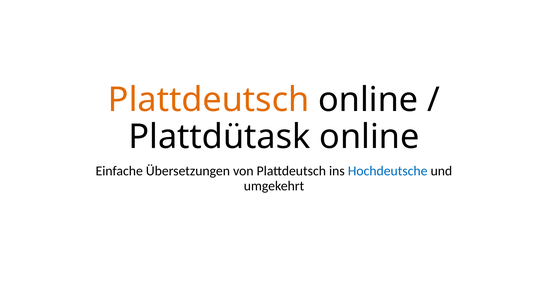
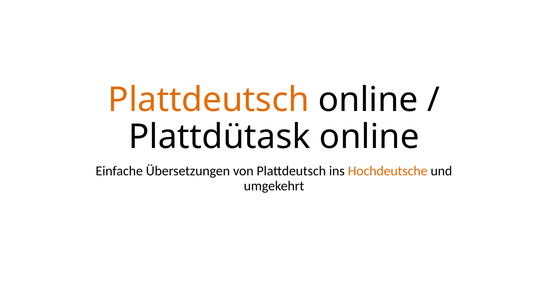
Hochdeutsche colour: blue -> orange
